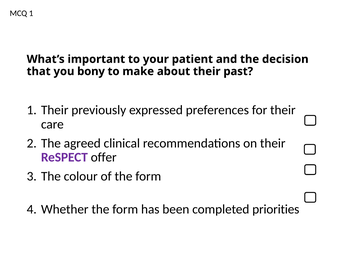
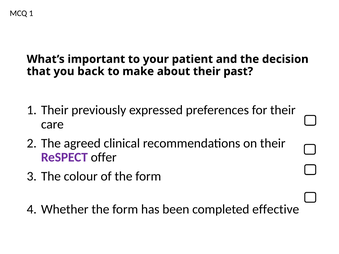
bony: bony -> back
priorities: priorities -> effective
